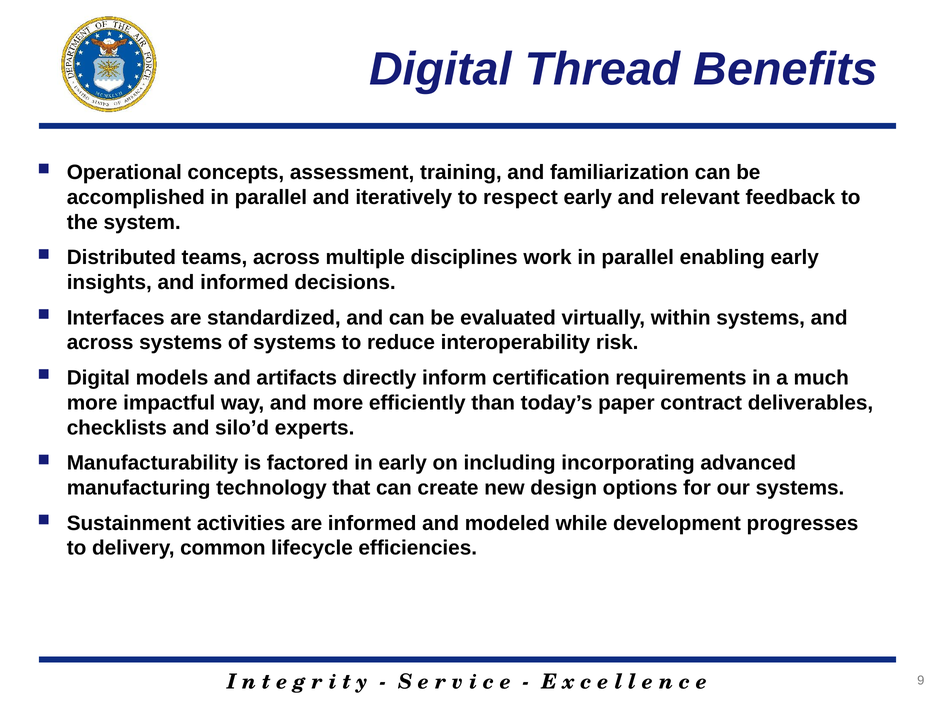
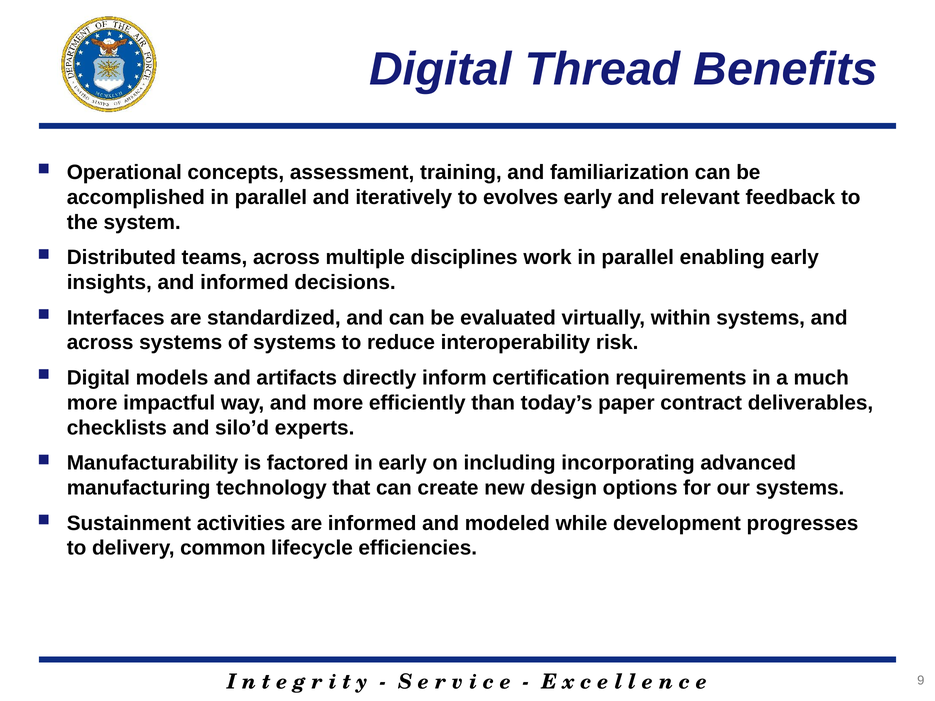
respect: respect -> evolves
